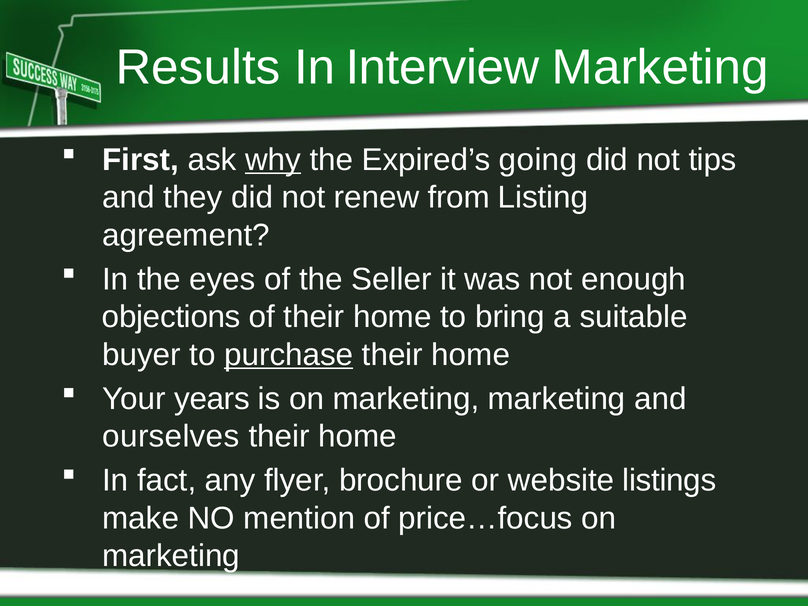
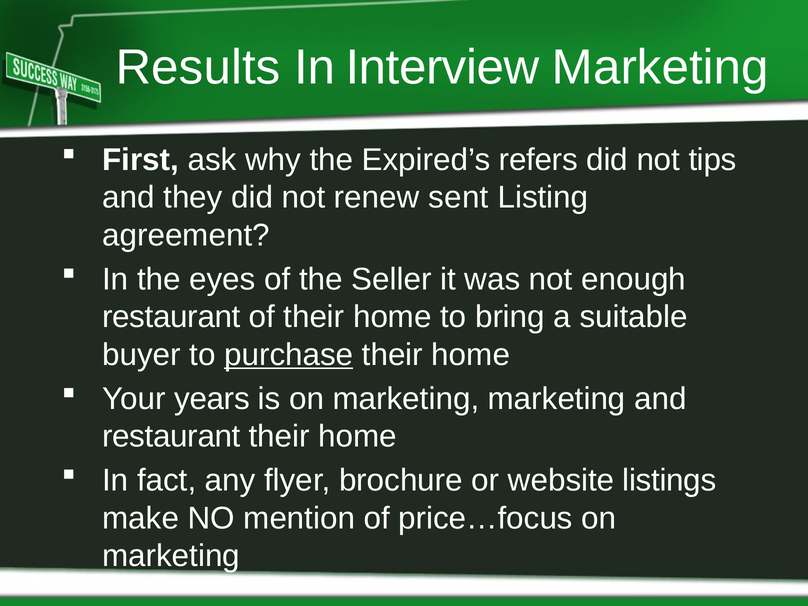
why underline: present -> none
going: going -> refers
from: from -> sent
objections at (171, 317): objections -> restaurant
ourselves at (171, 436): ourselves -> restaurant
